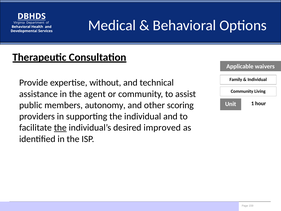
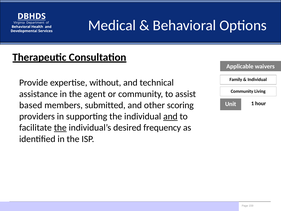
public: public -> based
autonomy: autonomy -> submitted
and at (170, 116) underline: none -> present
improved: improved -> frequency
